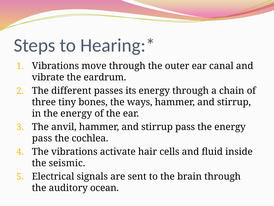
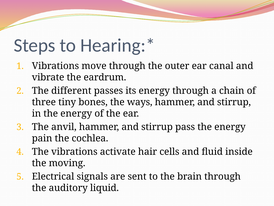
pass at (42, 138): pass -> pain
seismic: seismic -> moving
ocean: ocean -> liquid
